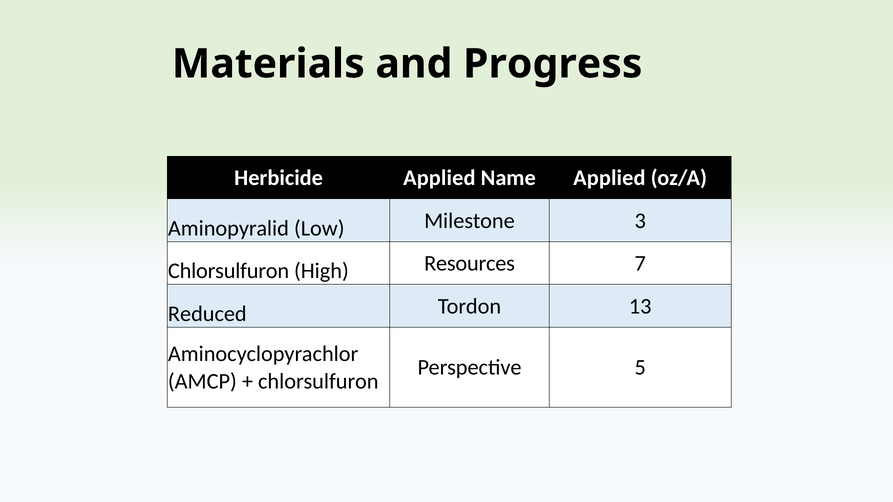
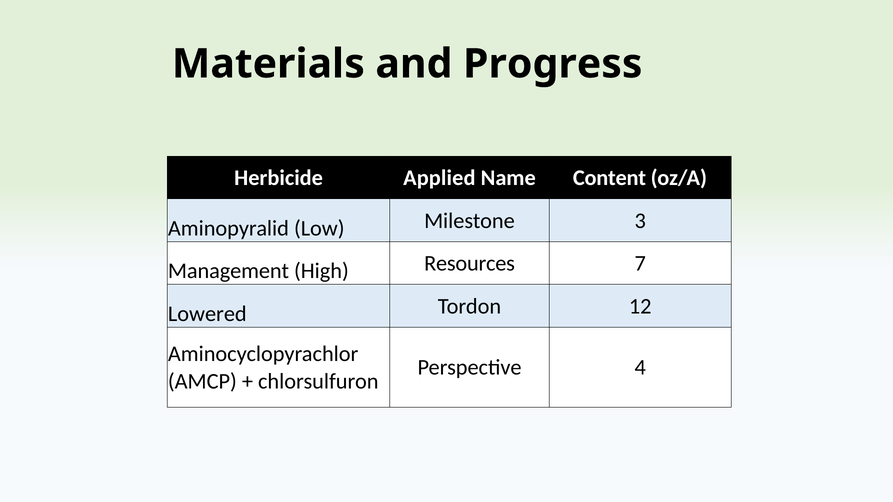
Name Applied: Applied -> Content
Chlorsulfuron at (229, 271): Chlorsulfuron -> Management
Reduced: Reduced -> Lowered
13: 13 -> 12
5: 5 -> 4
